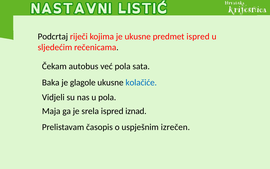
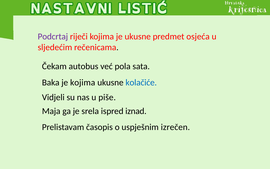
Podcrtaj colour: black -> purple
predmet ispred: ispred -> osjeća
je glagole: glagole -> kojima
u pola: pola -> piše
